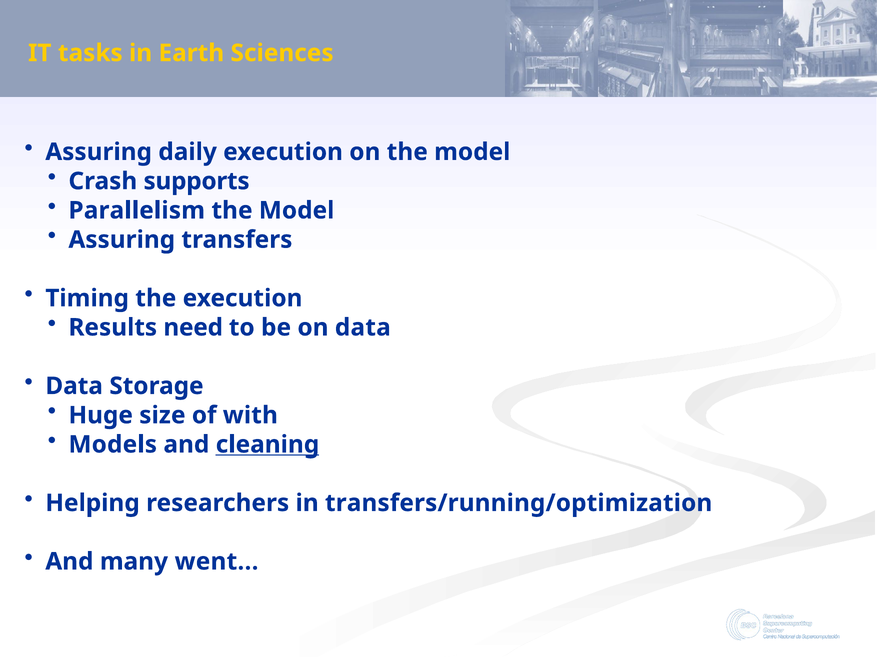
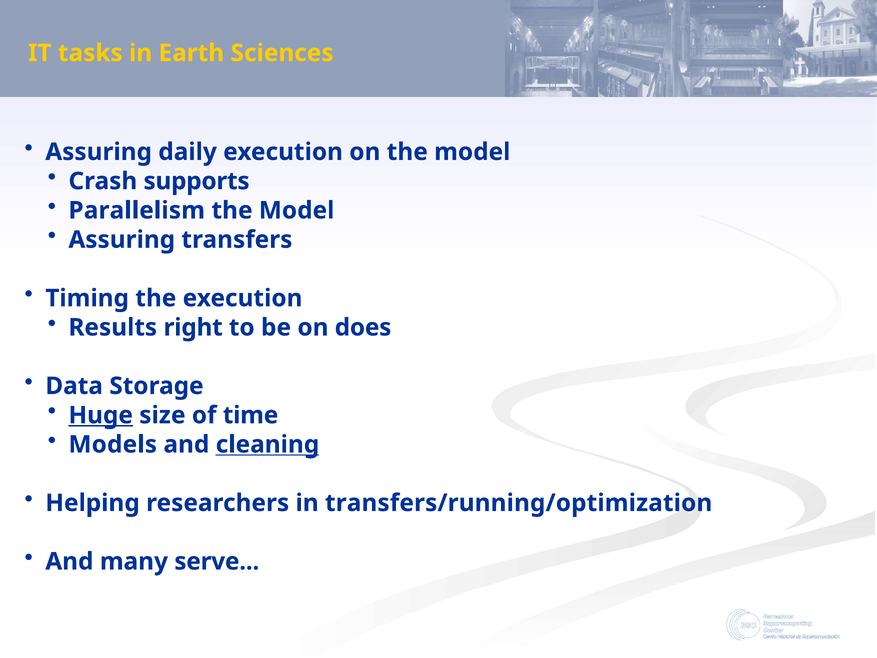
need: need -> right
on data: data -> does
Huge underline: none -> present
with: with -> time
went: went -> serve
